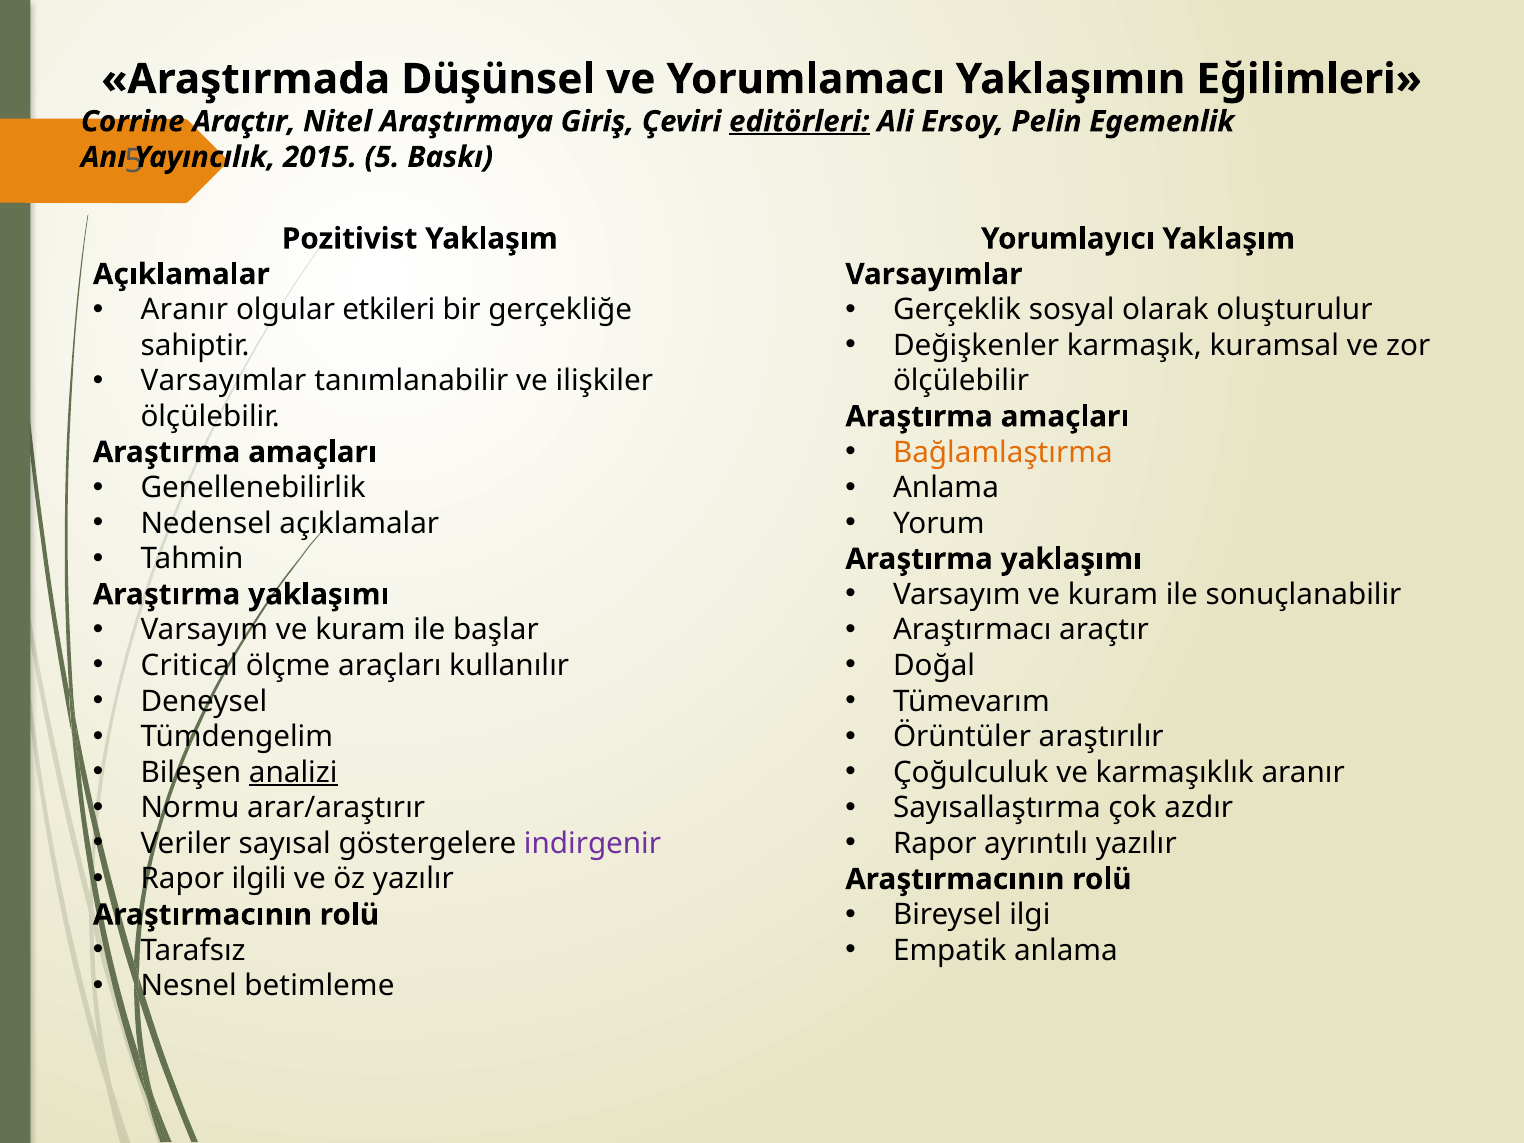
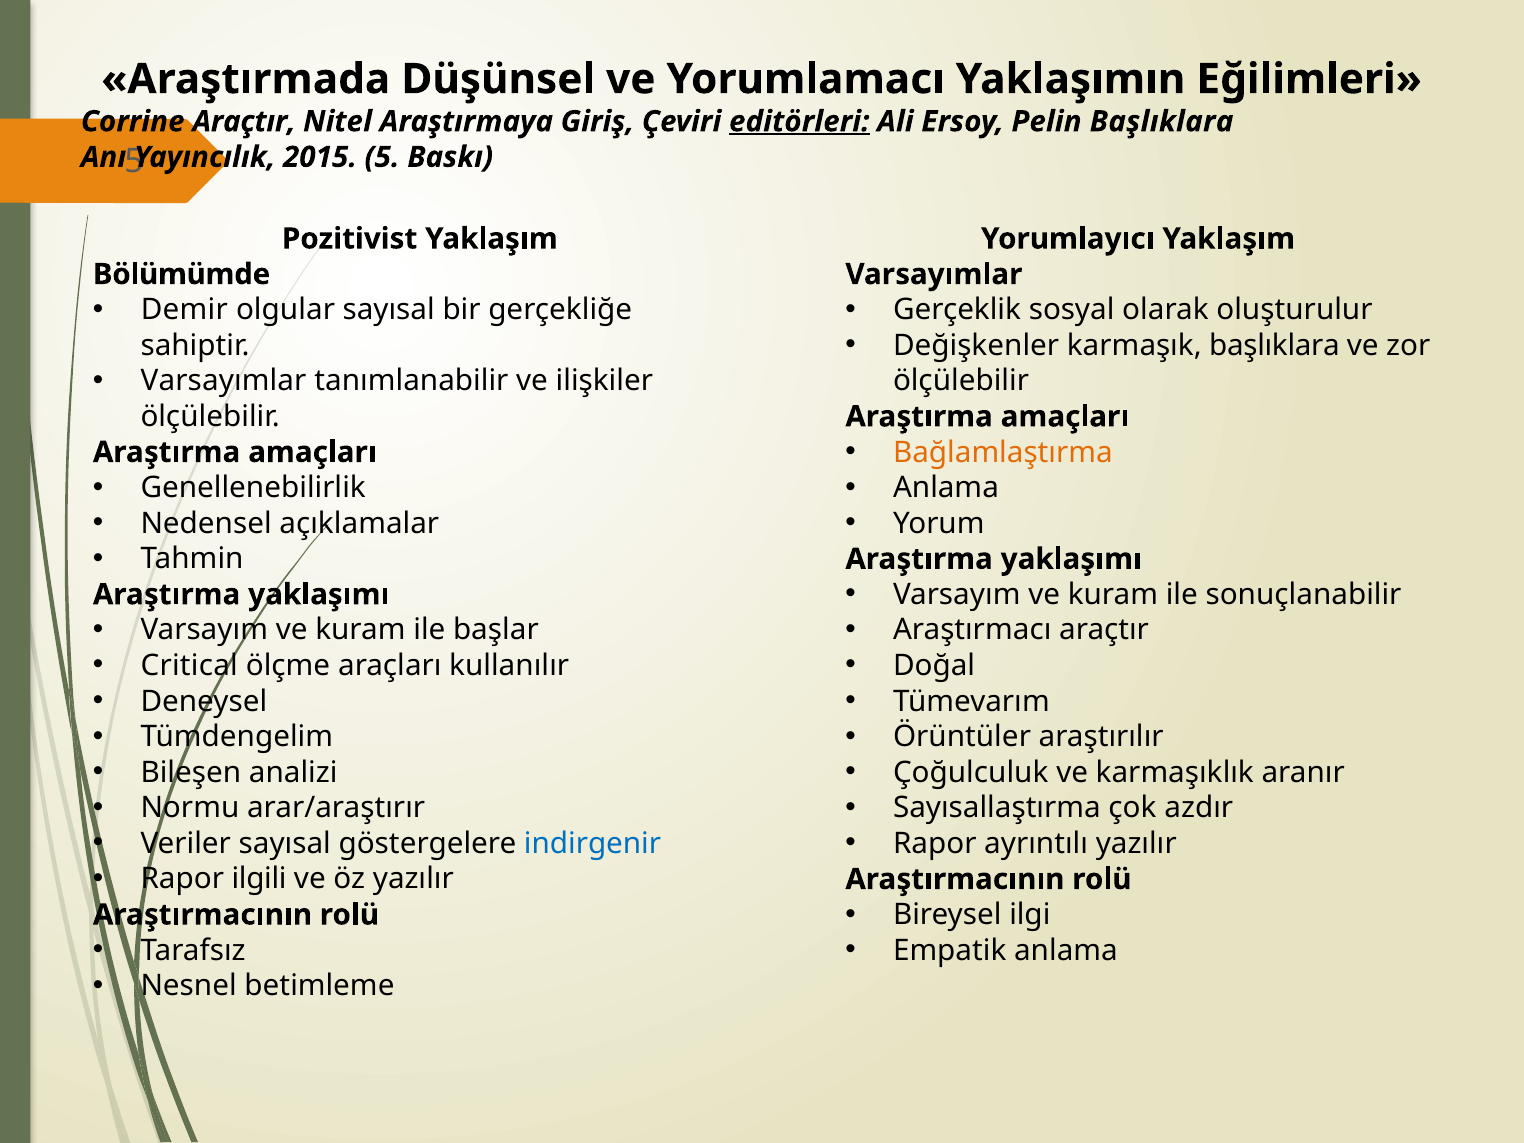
Pelin Egemenlik: Egemenlik -> Başlıklara
Açıklamalar at (181, 274): Açıklamalar -> Bölümümde
Aranır at (184, 310): Aranır -> Demir
olgular etkileri: etkileri -> sayısal
karmaşık kuramsal: kuramsal -> başlıklara
analizi underline: present -> none
indirgenir colour: purple -> blue
